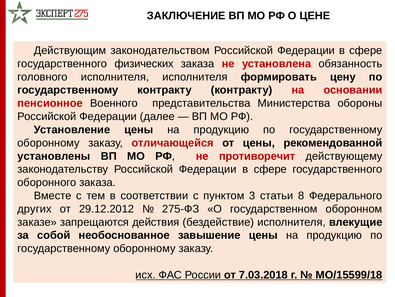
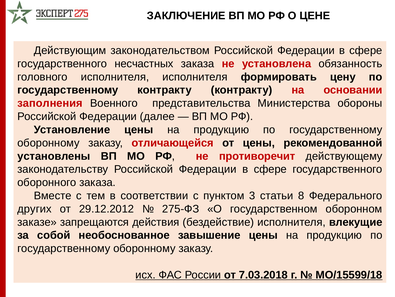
физических: физических -> несчастных
пенсионное: пенсионное -> заполнения
